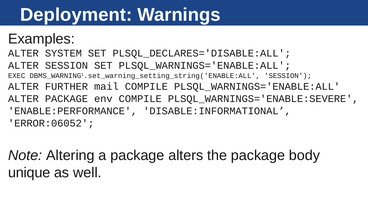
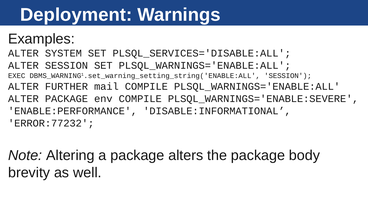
PLSQL_DECLARES='DISABLE:ALL: PLSQL_DECLARES='DISABLE:ALL -> PLSQL_SERVICES='DISABLE:ALL
ERROR:06052: ERROR:06052 -> ERROR:77232
unique: unique -> brevity
